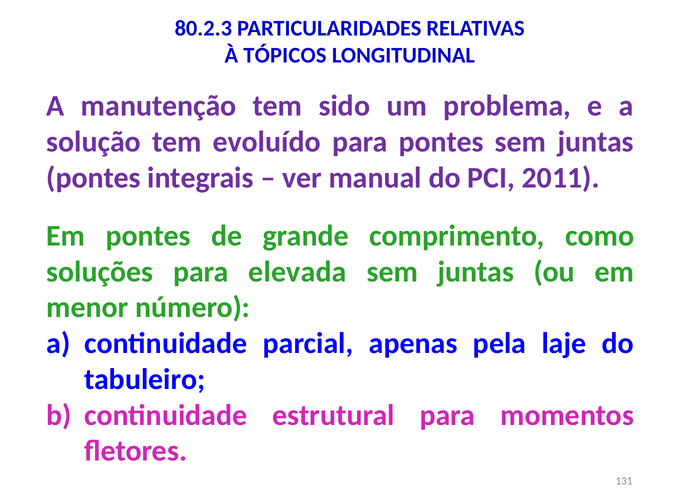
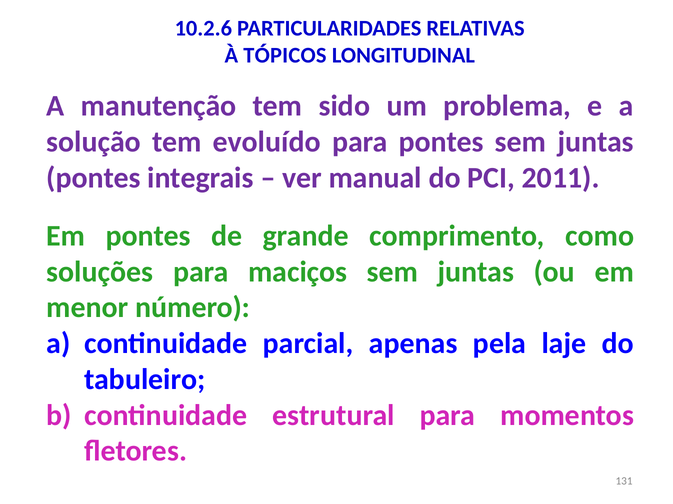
80.2.3: 80.2.3 -> 10.2.6
elevada: elevada -> maciços
